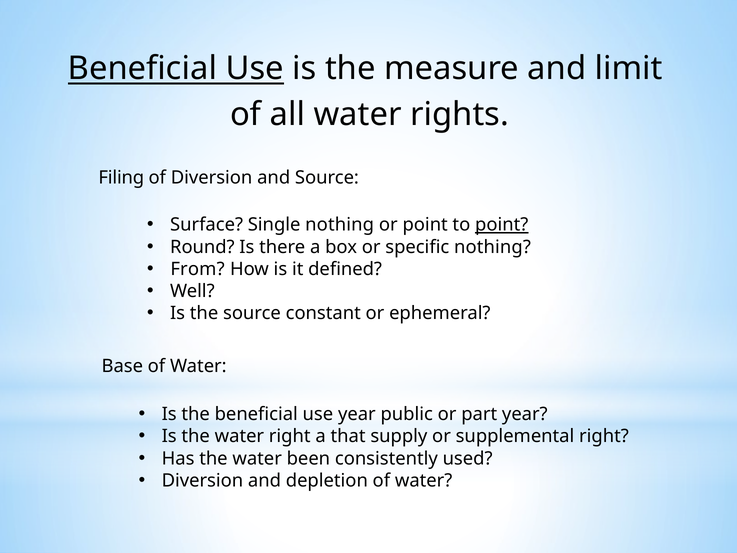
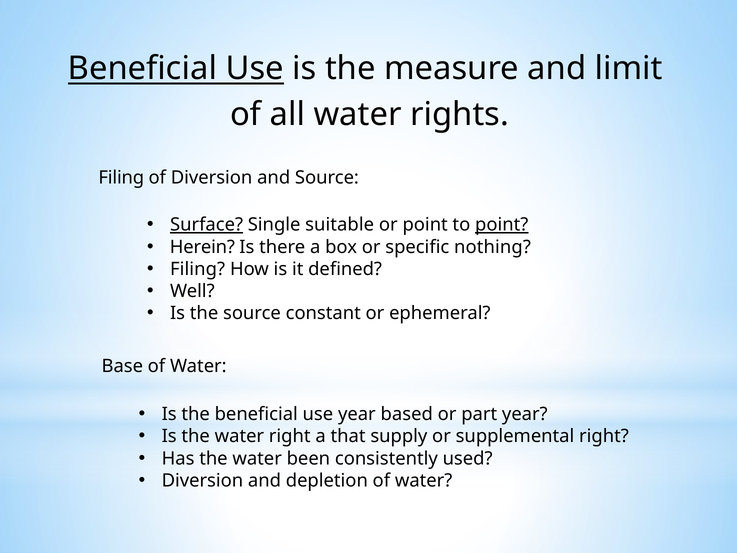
Surface underline: none -> present
Single nothing: nothing -> suitable
Round: Round -> Herein
From at (198, 269): From -> Filing
public: public -> based
